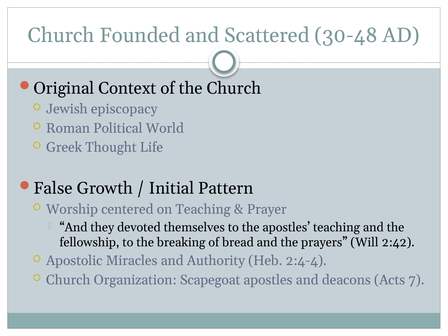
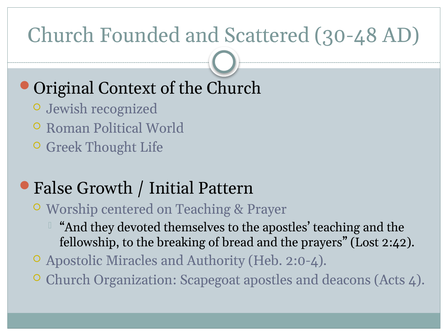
episcopacy: episcopacy -> recognized
Will: Will -> Lost
2:4-4: 2:4-4 -> 2:0-4
7: 7 -> 4
